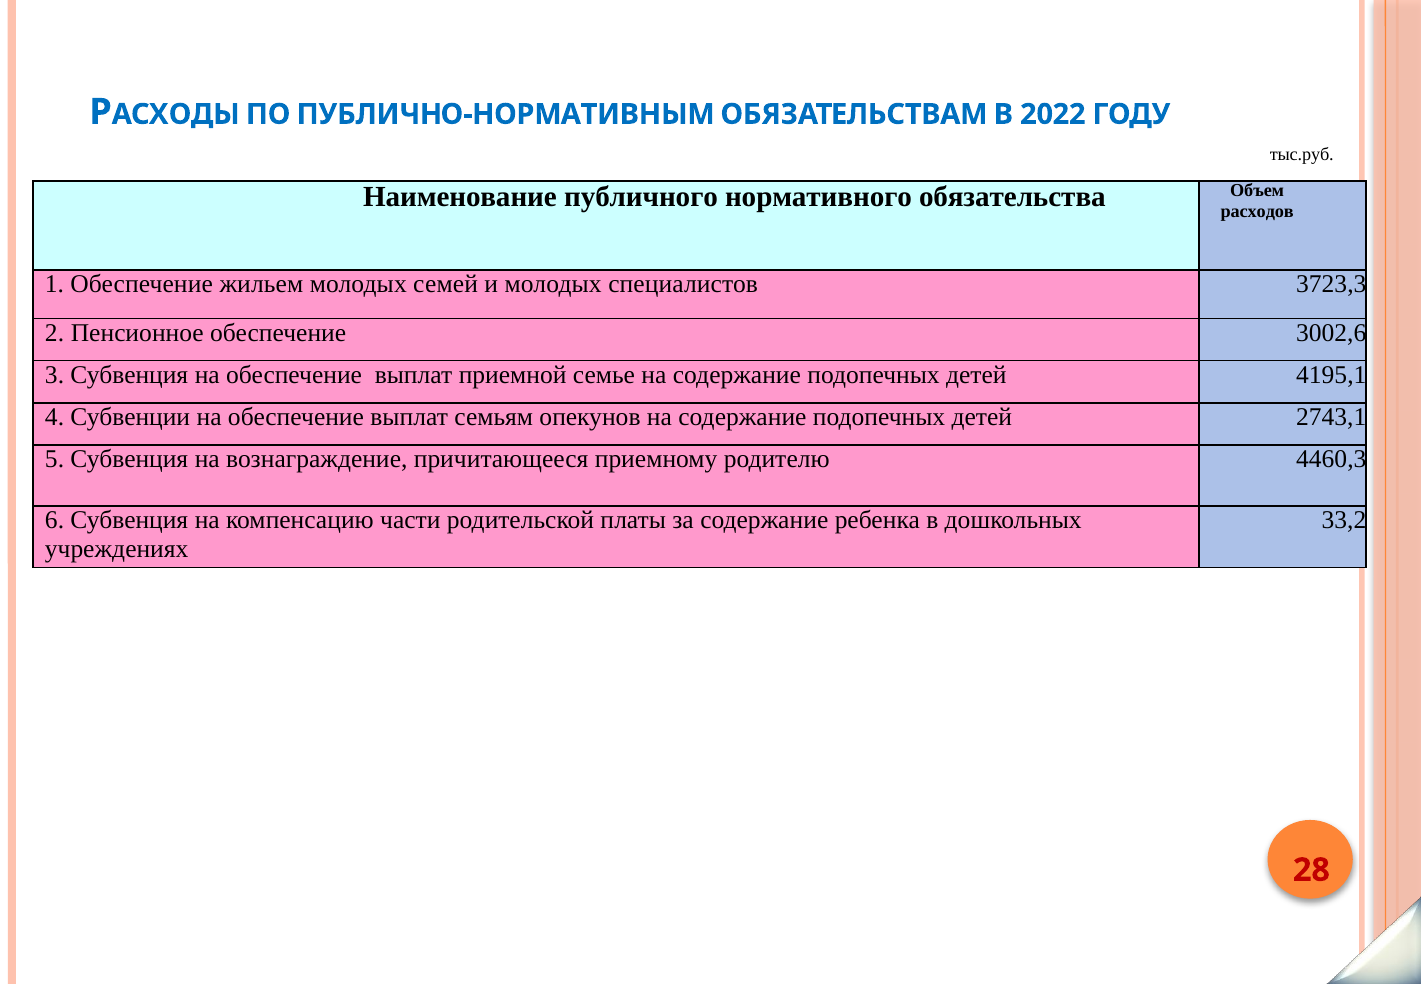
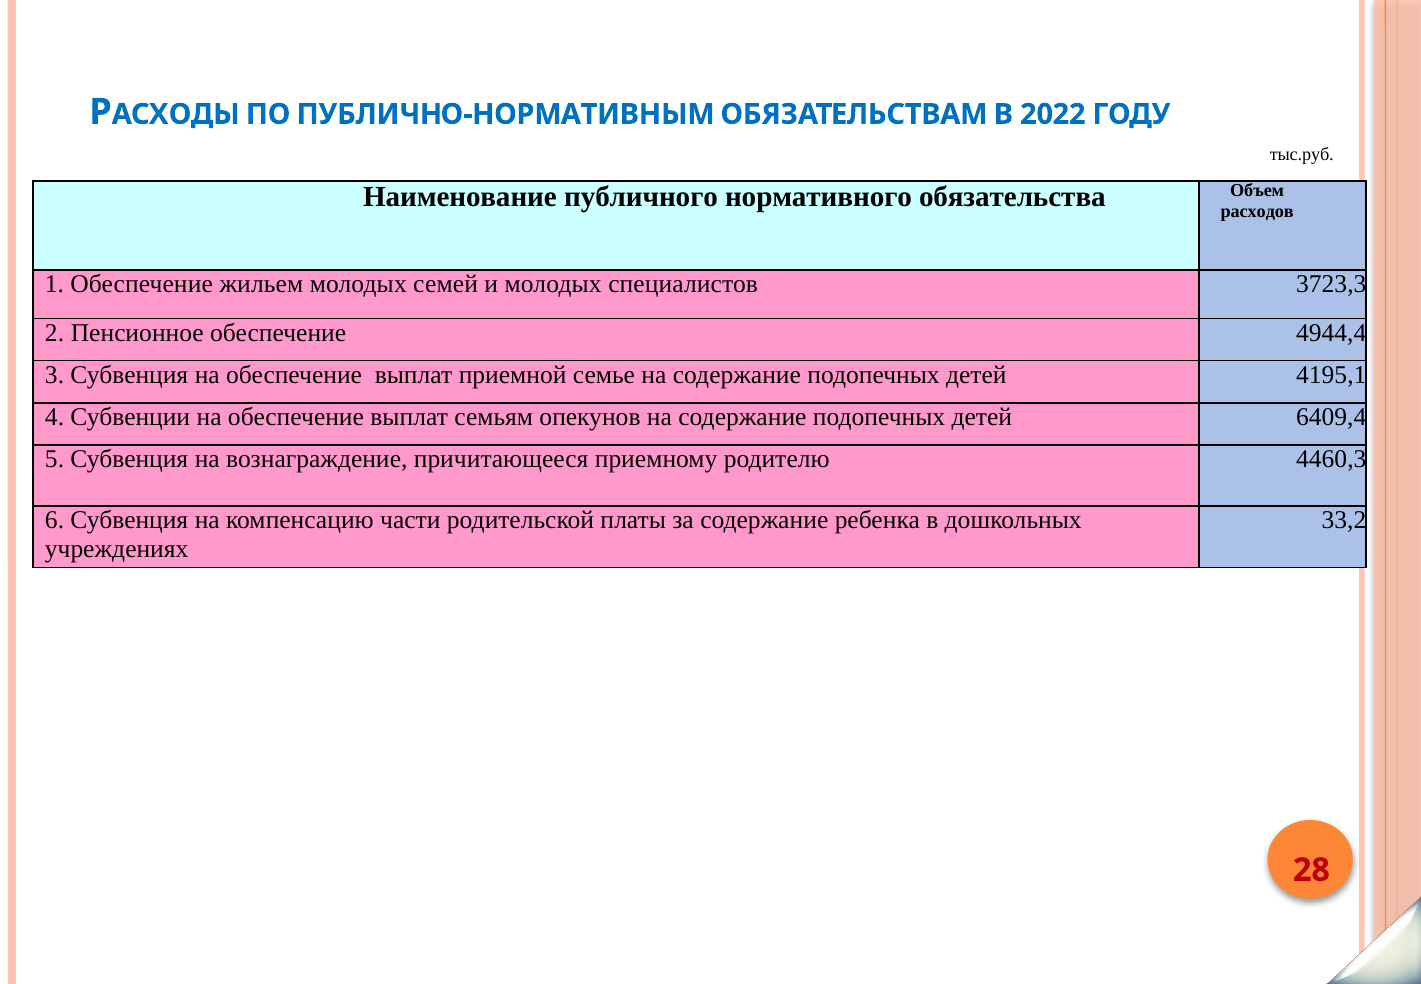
3002,6: 3002,6 -> 4944,4
2743,1: 2743,1 -> 6409,4
